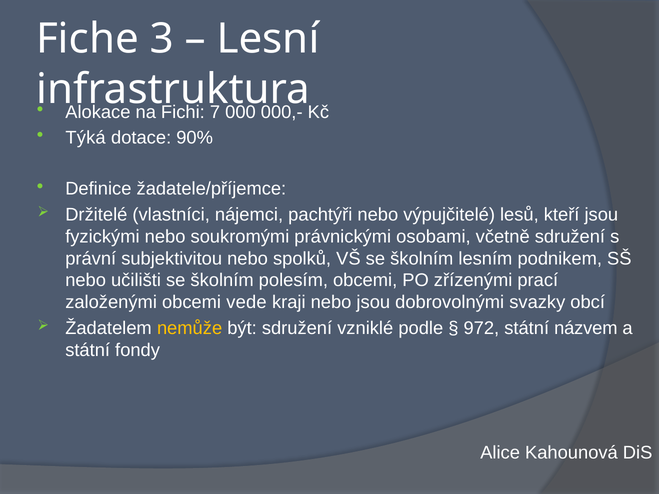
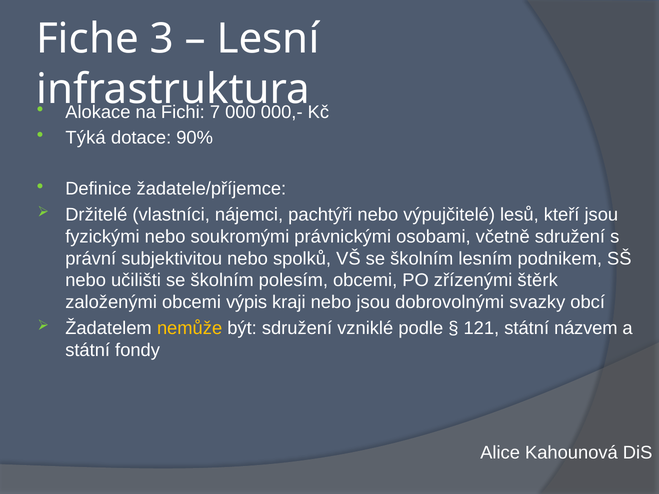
prací: prací -> štěrk
vede: vede -> výpis
972: 972 -> 121
